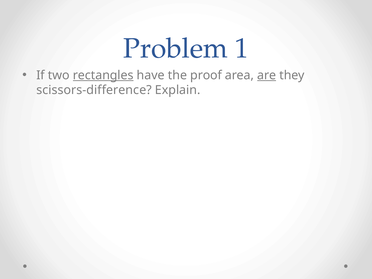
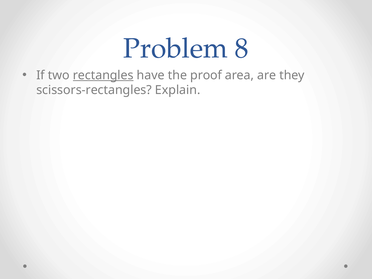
1: 1 -> 8
are underline: present -> none
scissors-difference: scissors-difference -> scissors-rectangles
